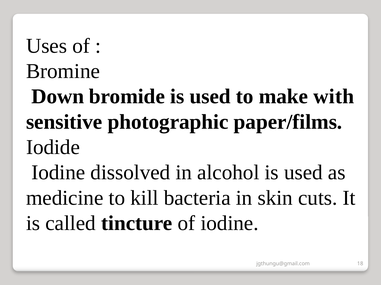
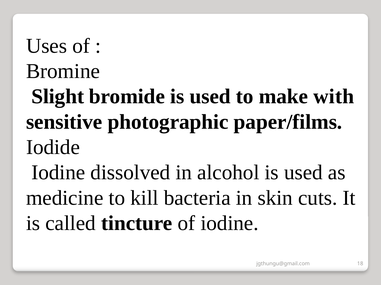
Down: Down -> Slight
